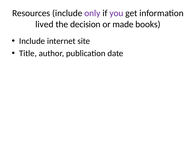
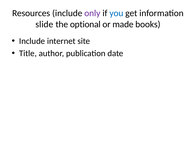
you colour: purple -> blue
lived: lived -> slide
decision: decision -> optional
